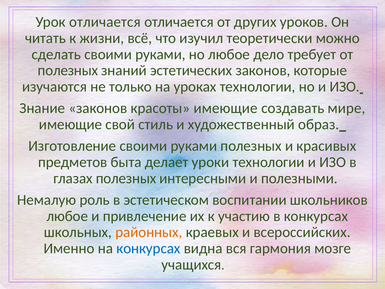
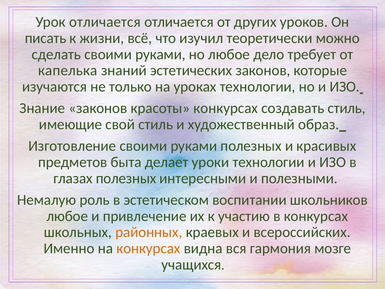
читать: читать -> писать
полезных at (68, 70): полезных -> капелька
красоты имеющие: имеющие -> конкурсах
создавать мире: мире -> стиль
конкурсах at (148, 248) colour: blue -> orange
